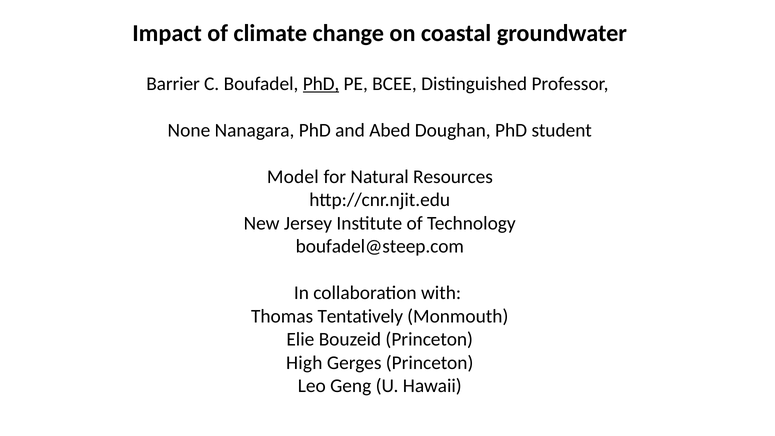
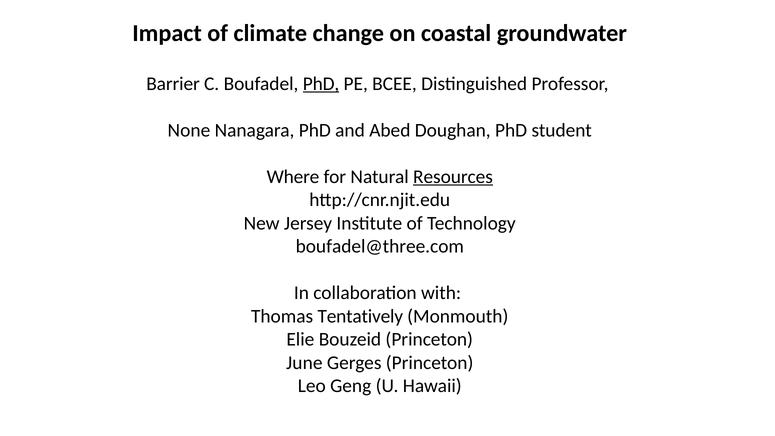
Model: Model -> Where
Resources underline: none -> present
boufadel@steep.com: boufadel@steep.com -> boufadel@three.com
High: High -> June
